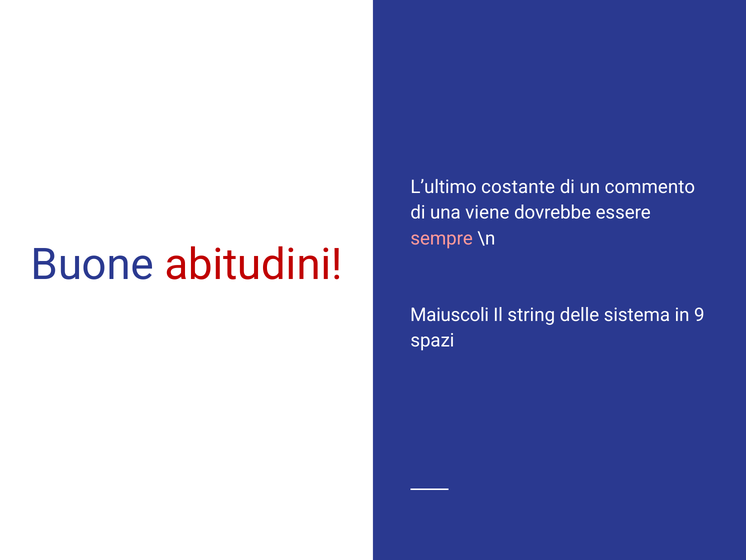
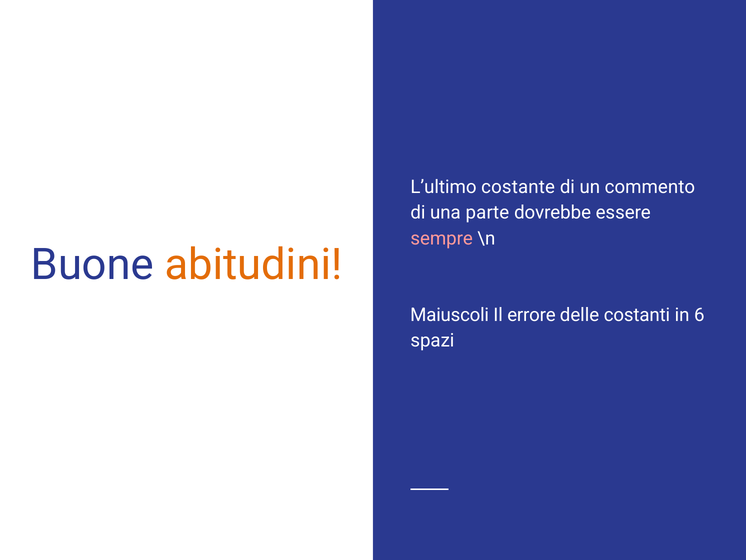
viene: viene -> parte
abitudini colour: red -> orange
string: string -> errore
sistema: sistema -> costanti
9: 9 -> 6
